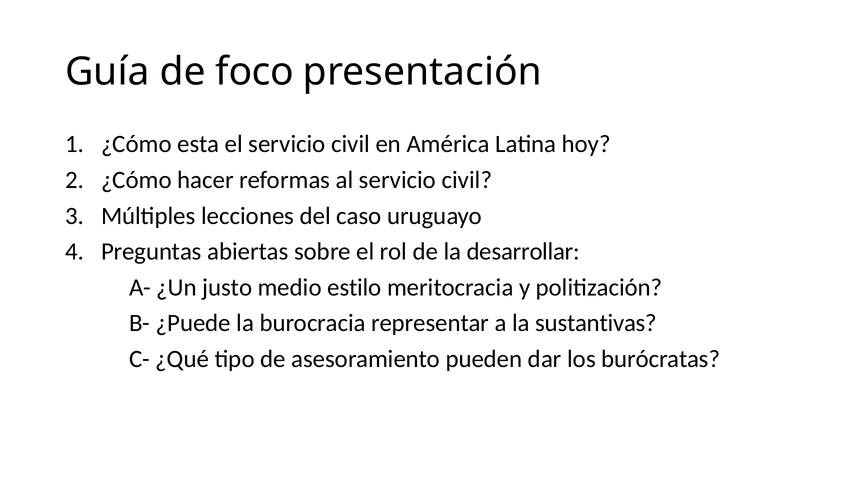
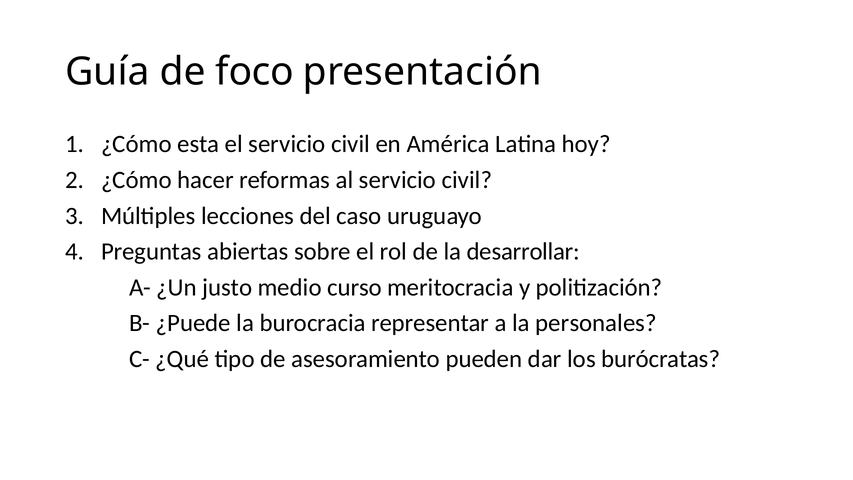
estilo: estilo -> curso
sustantivas: sustantivas -> personales
